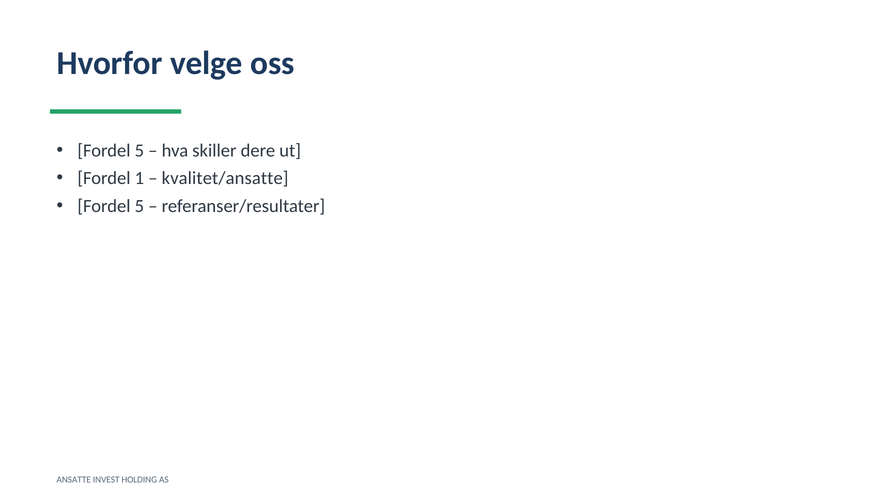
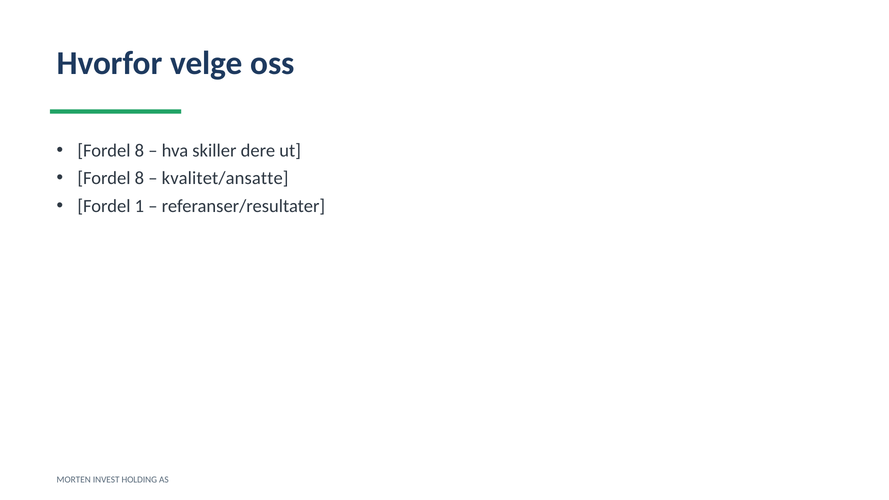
5 at (139, 151): 5 -> 8
1 at (139, 178): 1 -> 8
5 at (139, 206): 5 -> 1
ANSATTE: ANSATTE -> MORTEN
